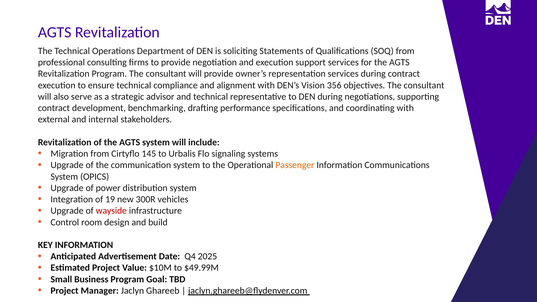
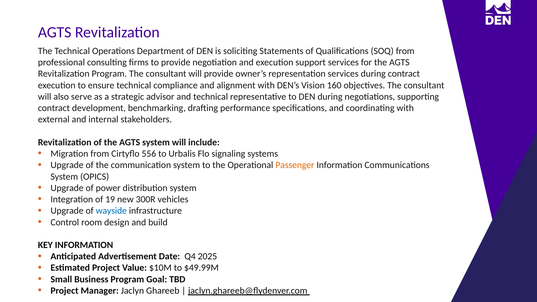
356: 356 -> 160
145: 145 -> 556
wayside colour: red -> blue
